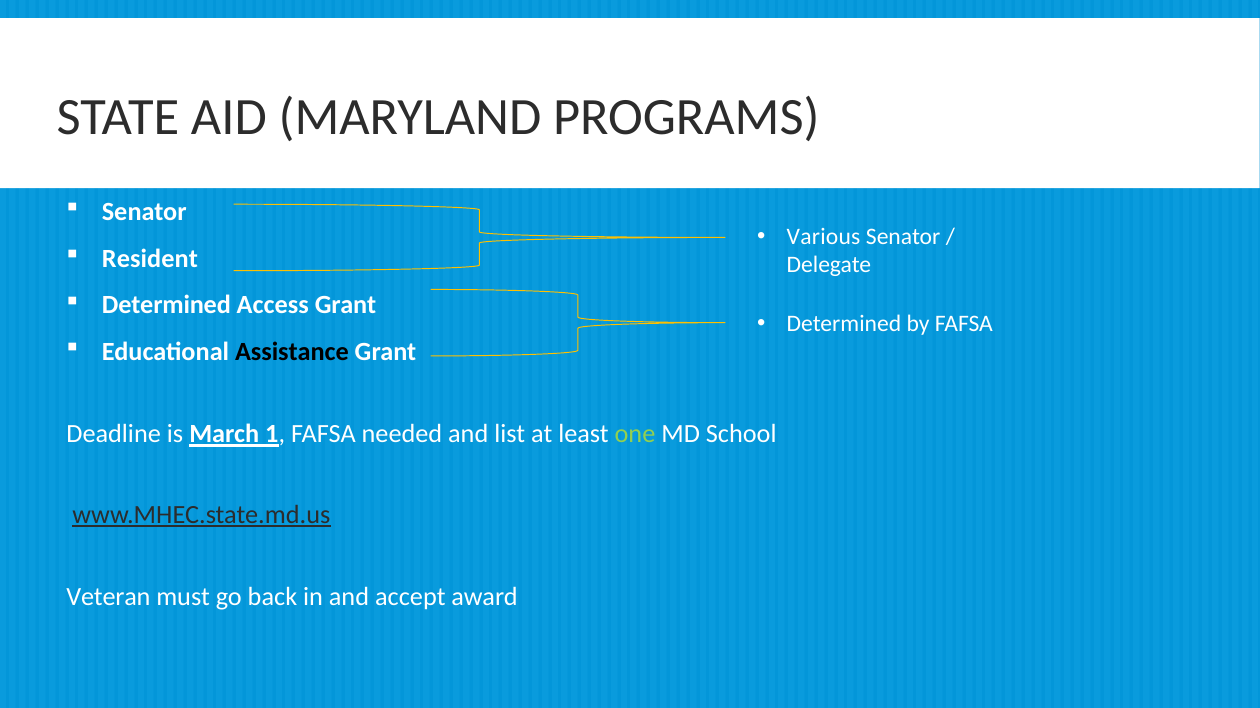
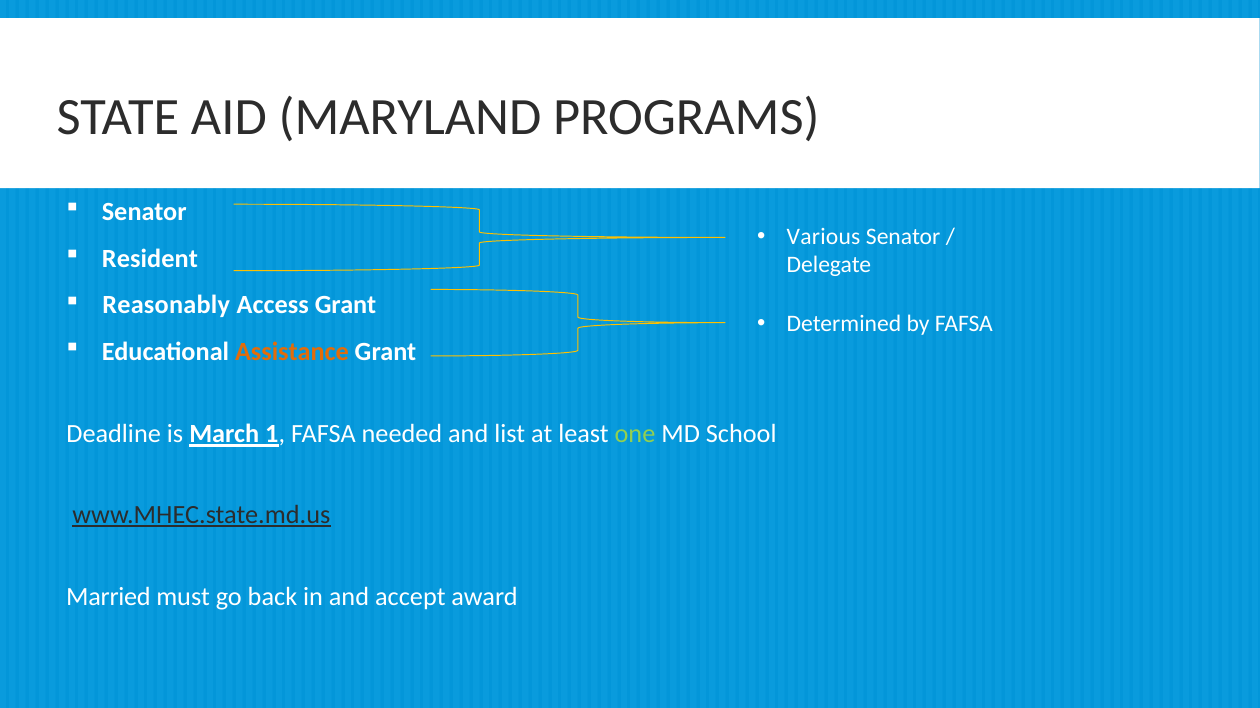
Determined at (166, 306): Determined -> Reasonably
Assistance colour: black -> orange
Veteran: Veteran -> Married
